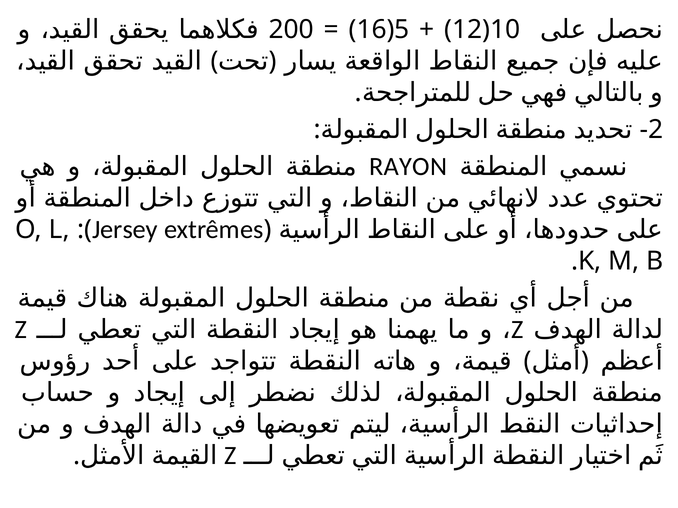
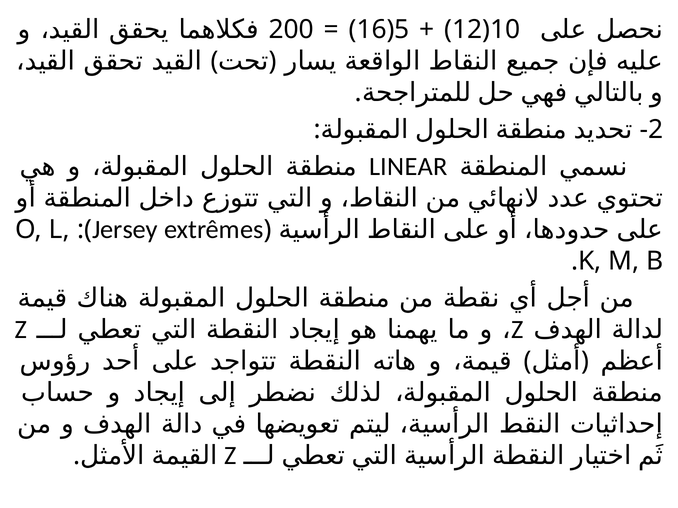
RAYON: RAYON -> LINEAR
